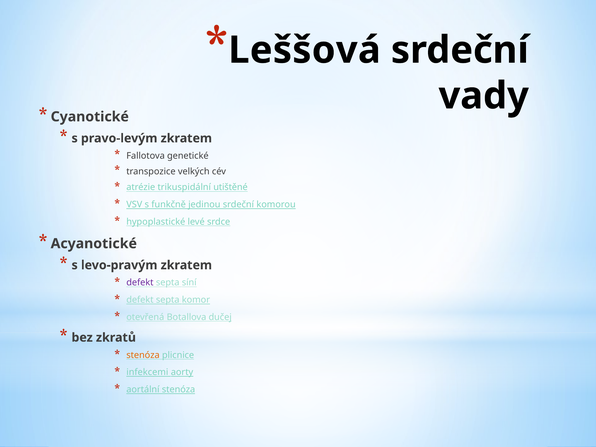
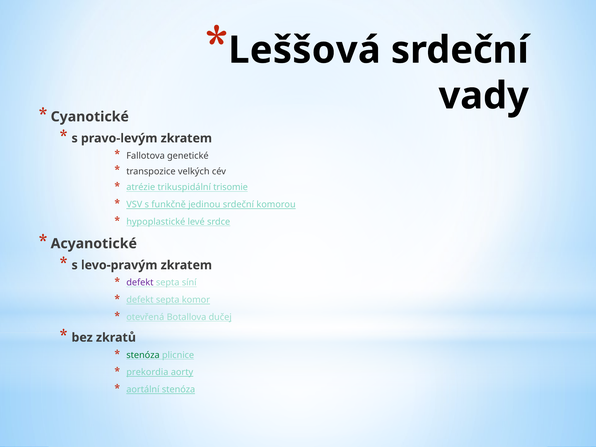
utištěné: utištěné -> trisomie
stenóza at (143, 355) colour: orange -> green
infekcemi: infekcemi -> prekordia
